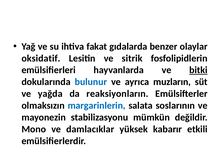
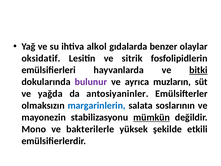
fakat: fakat -> alkol
bulunur colour: blue -> purple
reaksiyonların: reaksiyonların -> antosiyaninler
mümkün underline: none -> present
damlacıklar: damlacıklar -> bakterilerle
kabarır: kabarır -> şekilde
